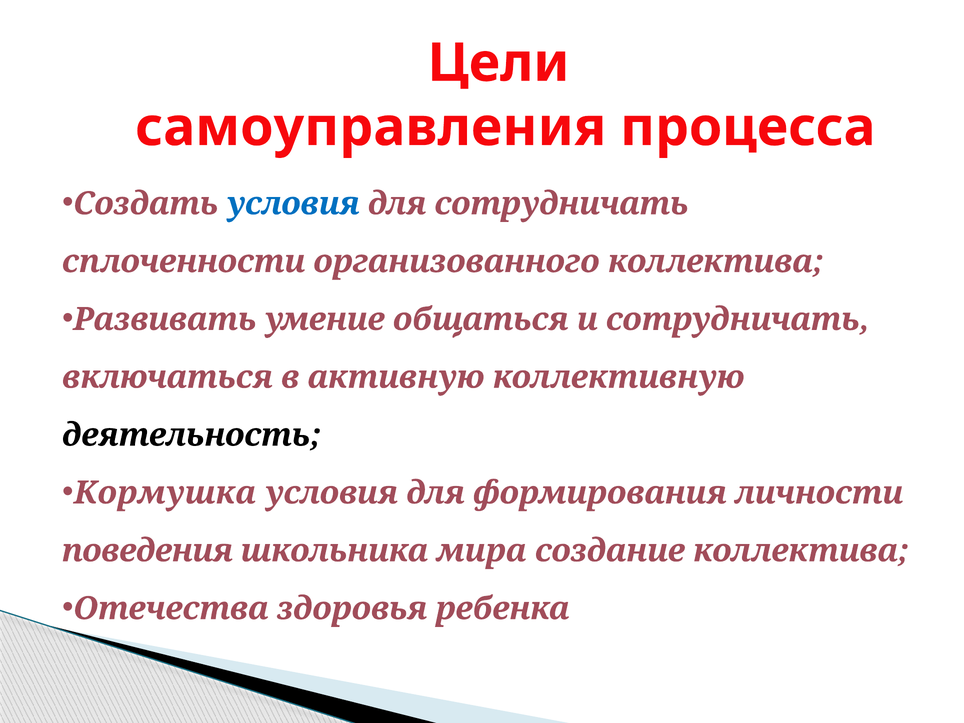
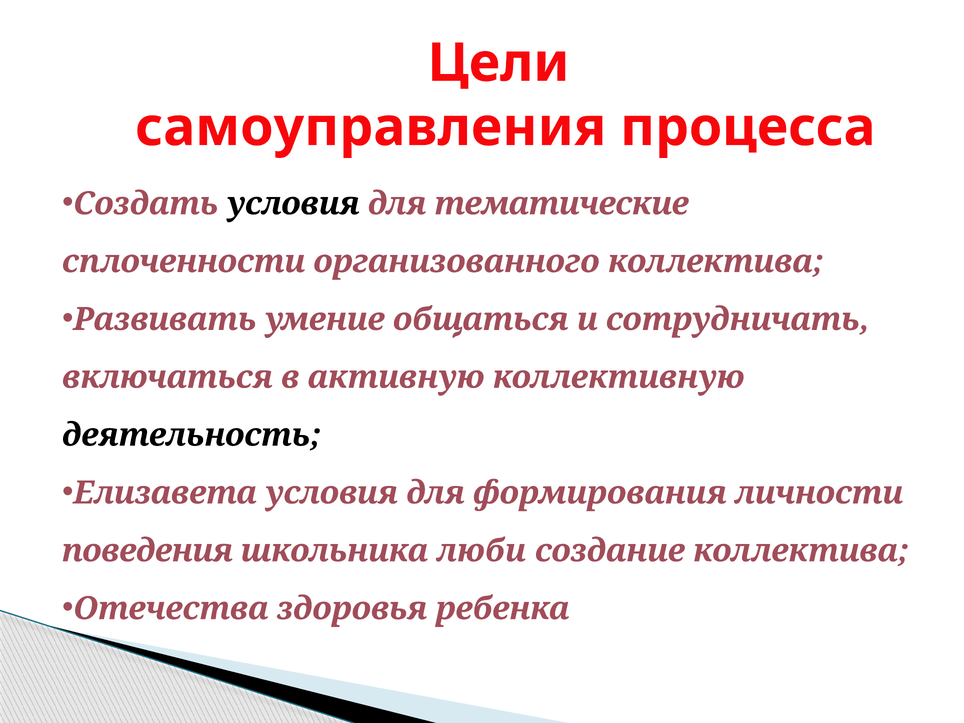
условия at (293, 204) colour: blue -> black
для сотрудничать: сотрудничать -> тематические
Кормушка: Кормушка -> Елизавета
мира: мира -> люби
